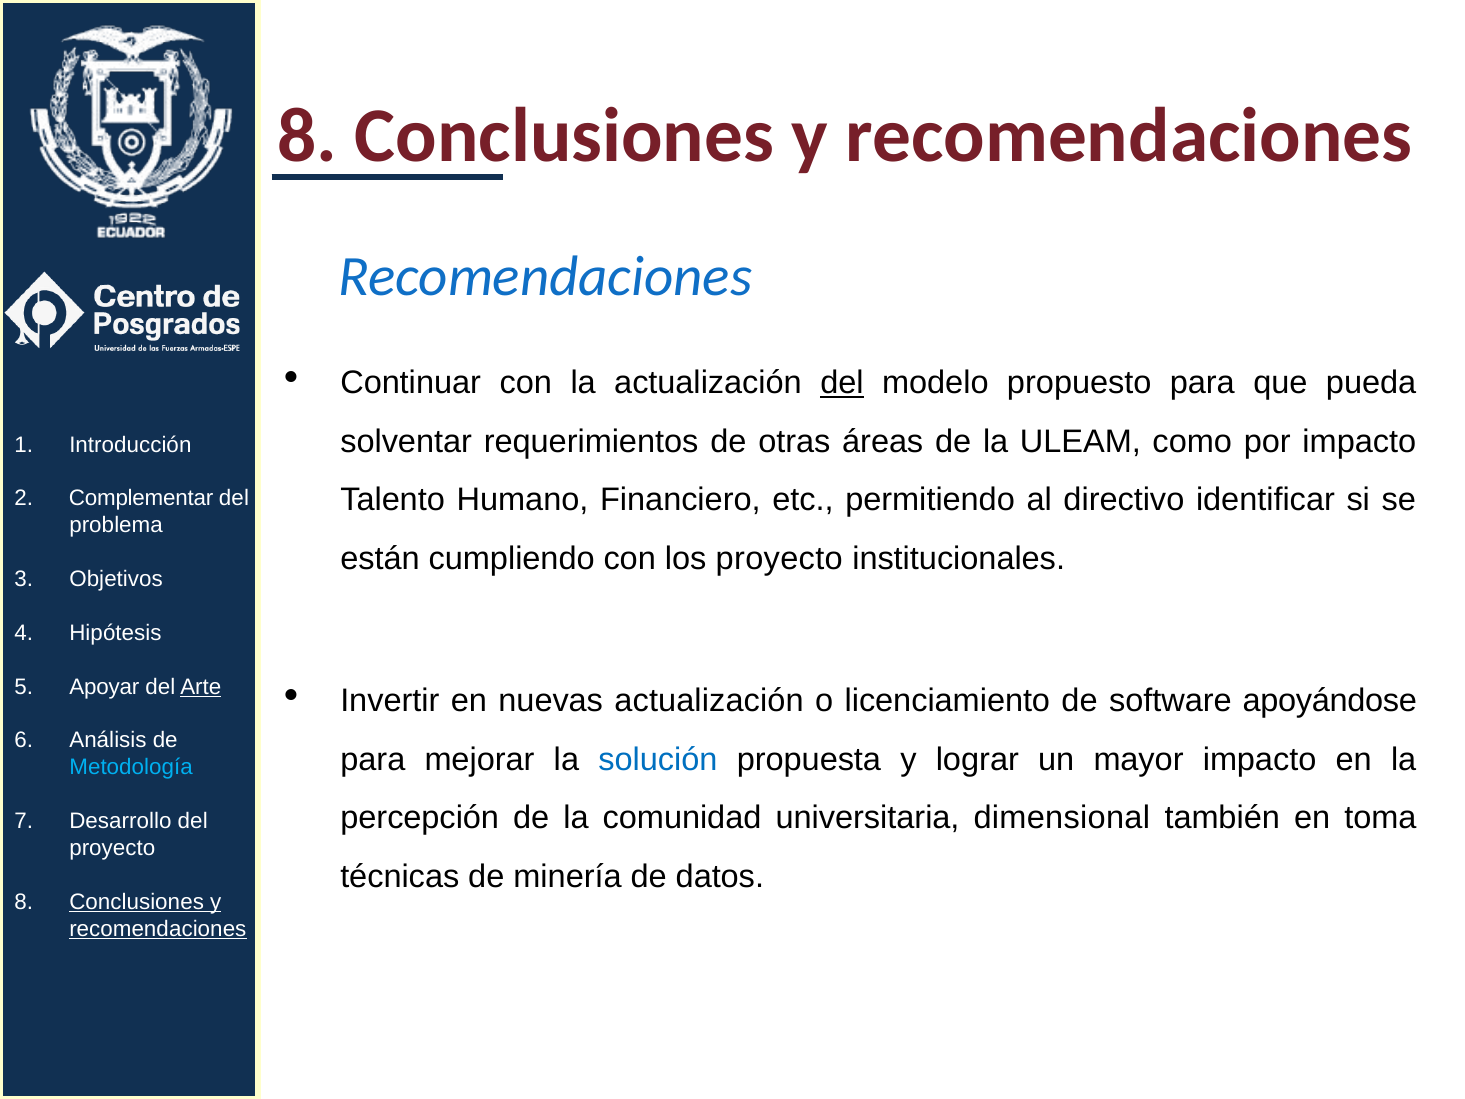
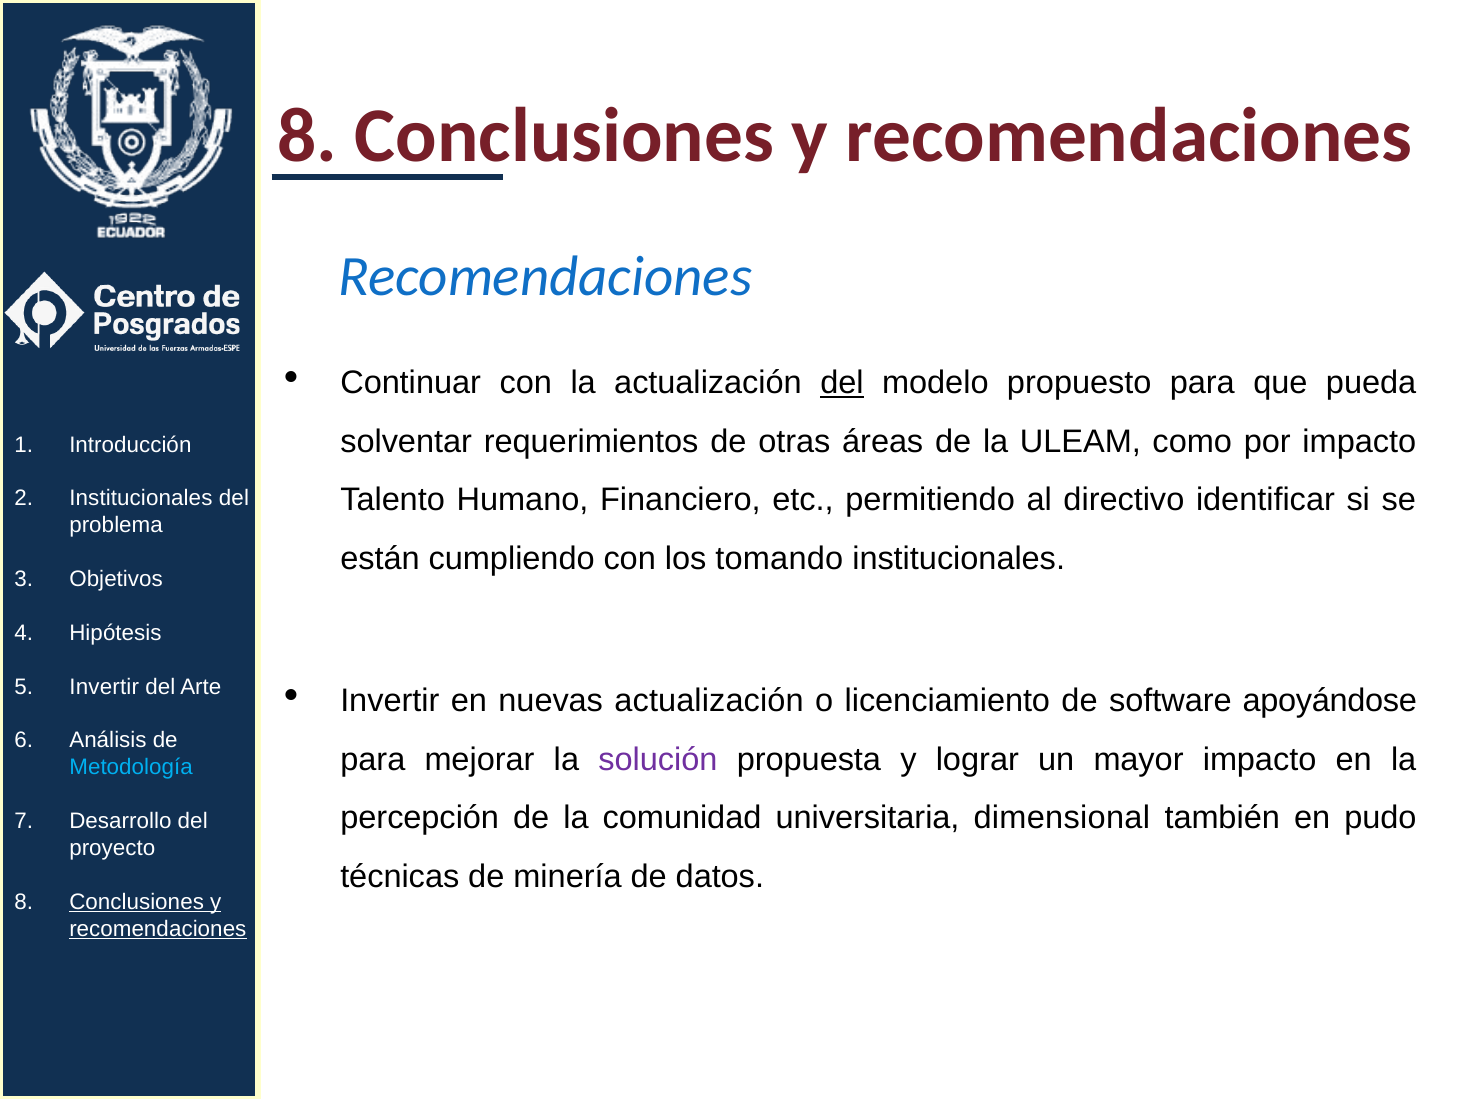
Complementar at (141, 498): Complementar -> Institucionales
los proyecto: proyecto -> tomando
Apoyar at (104, 687): Apoyar -> Invertir
Arte underline: present -> none
solución colour: blue -> purple
toma: toma -> pudo
